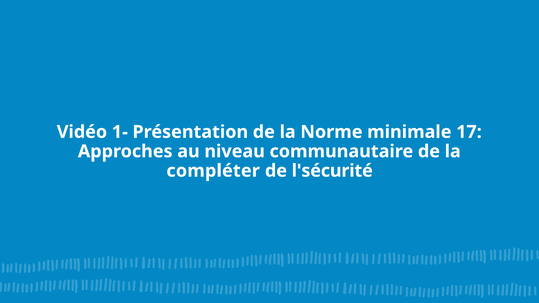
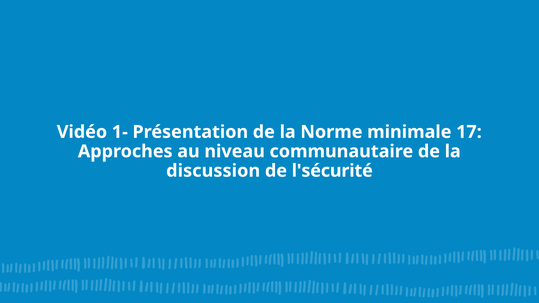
compléter: compléter -> discussion
